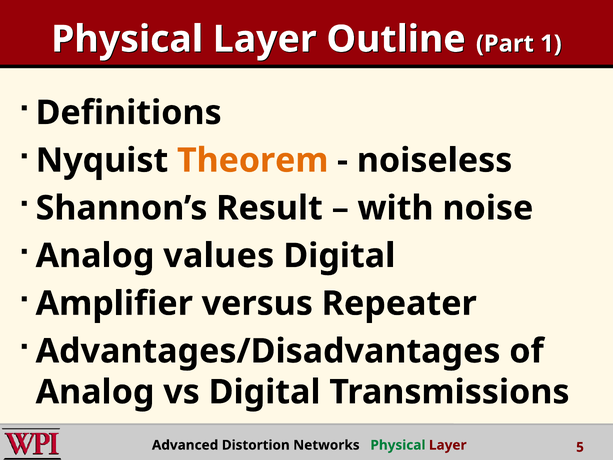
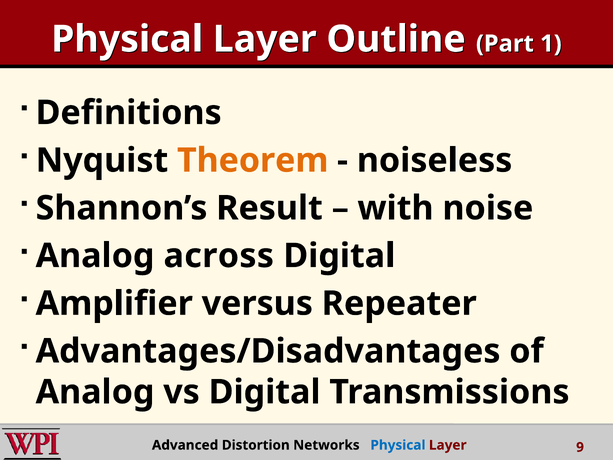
values: values -> across
Physical at (398, 445) colour: green -> blue
5: 5 -> 9
